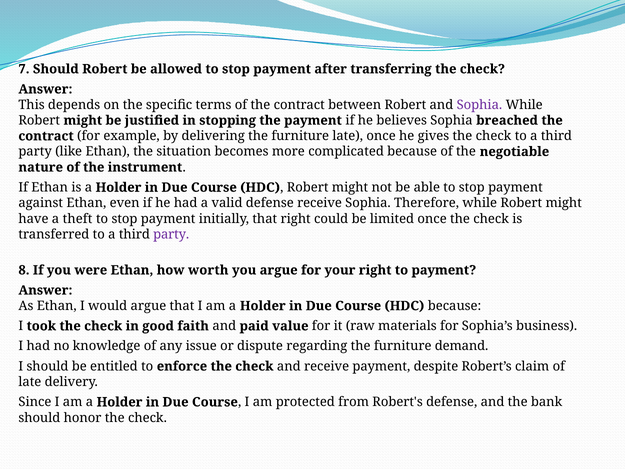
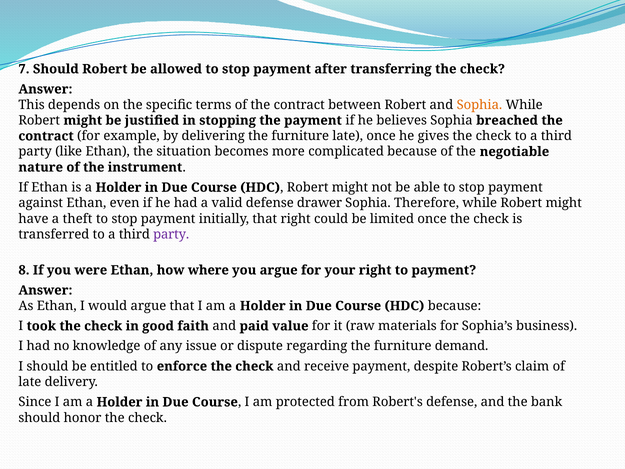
Sophia at (479, 105) colour: purple -> orange
defense receive: receive -> drawer
worth: worth -> where
